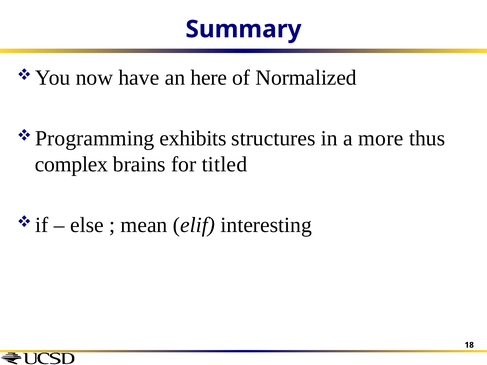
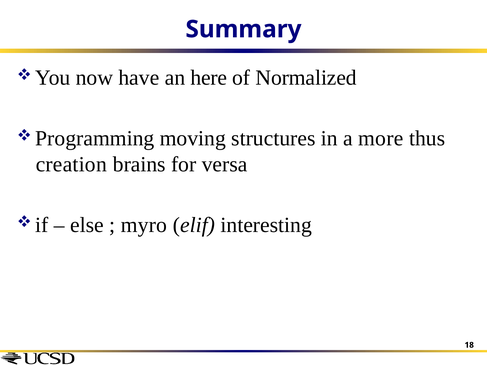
exhibits: exhibits -> moving
complex: complex -> creation
titled: titled -> versa
mean: mean -> myro
